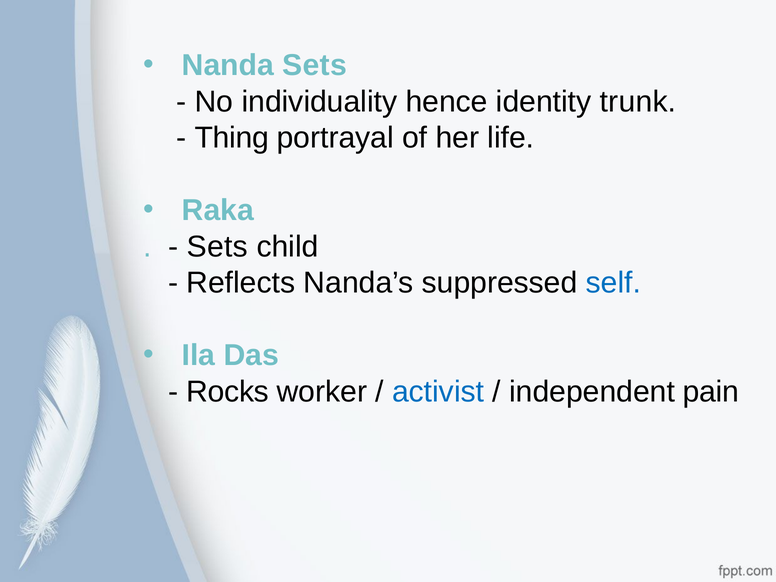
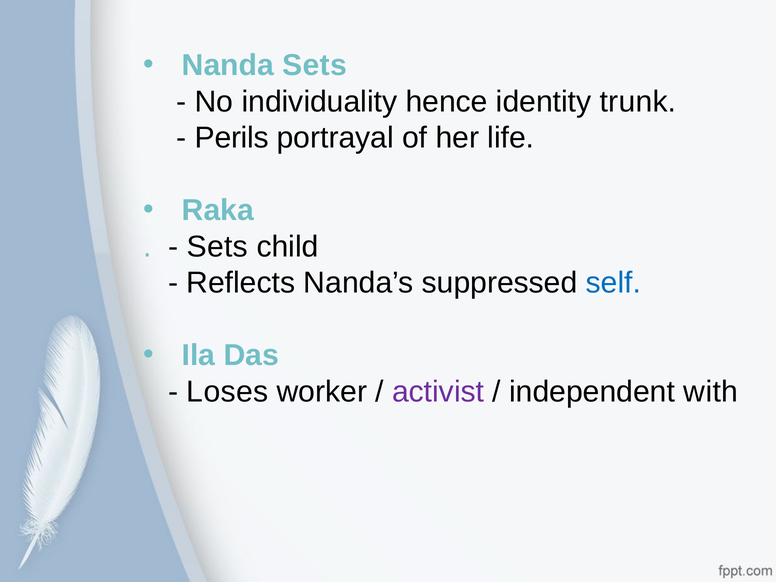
Thing: Thing -> Perils
Rocks: Rocks -> Loses
activist colour: blue -> purple
pain: pain -> with
